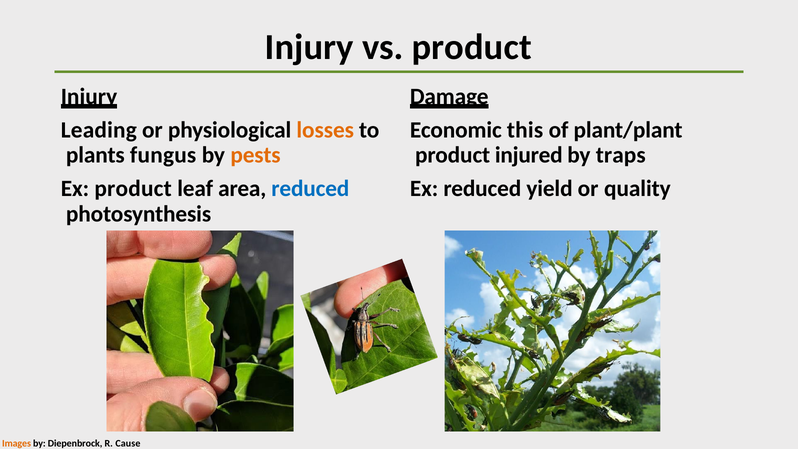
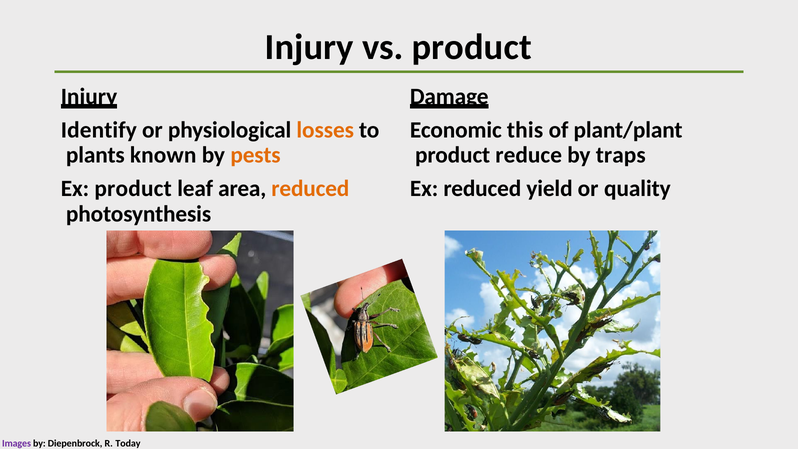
Leading: Leading -> Identify
fungus: fungus -> known
injured: injured -> reduce
reduced at (310, 189) colour: blue -> orange
Images colour: orange -> purple
Cause: Cause -> Today
